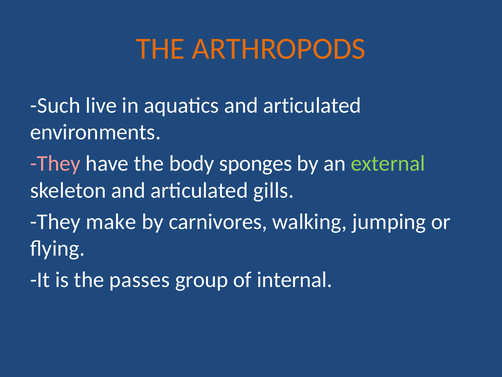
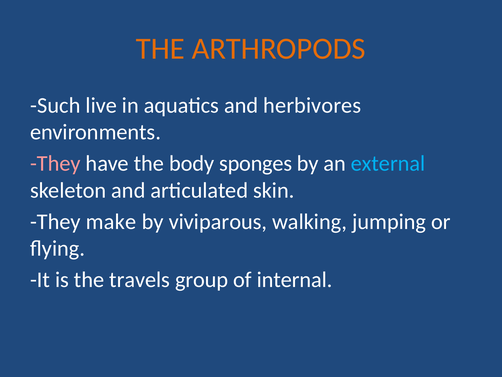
aquatics and articulated: articulated -> herbivores
external colour: light green -> light blue
gills: gills -> skin
carnivores: carnivores -> viviparous
passes: passes -> travels
